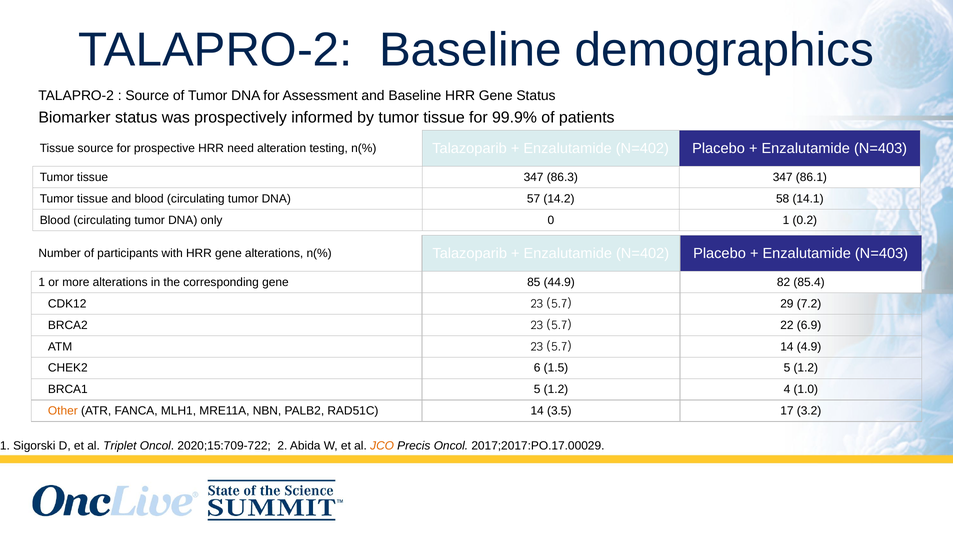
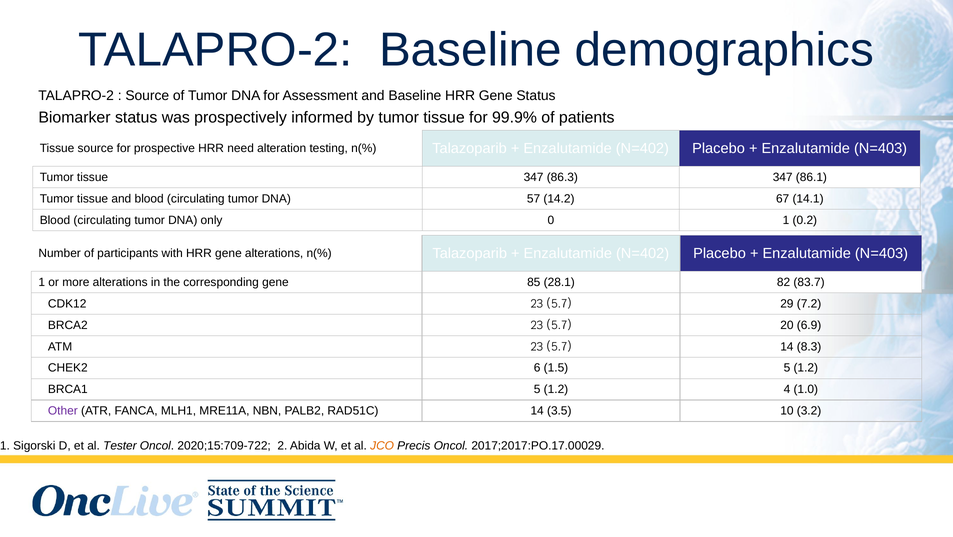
58: 58 -> 67
44.9: 44.9 -> 28.1
85.4: 85.4 -> 83.7
22: 22 -> 20
4.9: 4.9 -> 8.3
Other colour: orange -> purple
17: 17 -> 10
Triplet: Triplet -> Tester
